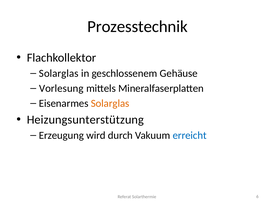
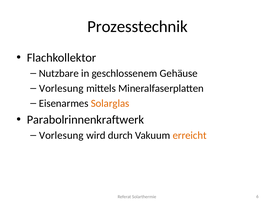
Solarglas at (59, 73): Solarglas -> Nutzbare
Heizungsunterstützung: Heizungsunterstützung -> Parabolrinnenkraftwerk
Erzeugung at (61, 136): Erzeugung -> Vorlesung
erreicht colour: blue -> orange
